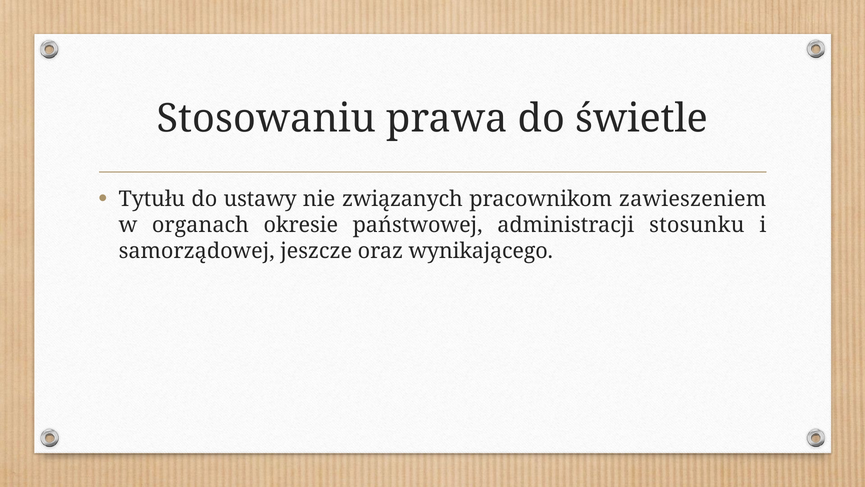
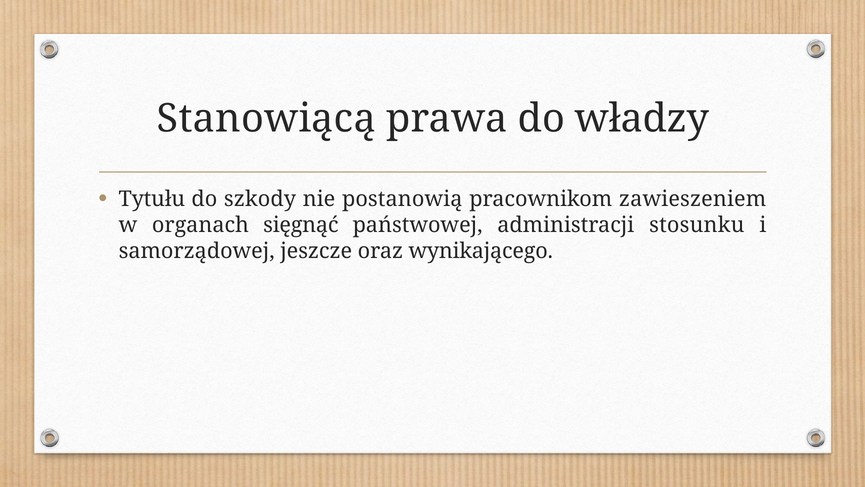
Stosowaniu: Stosowaniu -> Stanowiącą
świetle: świetle -> władzy
ustawy: ustawy -> szkody
związanych: związanych -> postanowią
okresie: okresie -> sięgnąć
